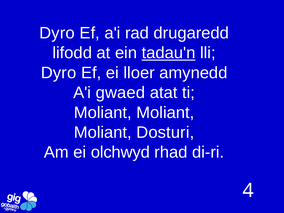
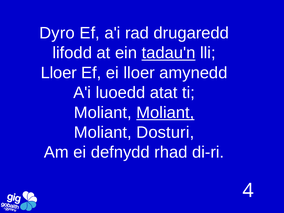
Dyro at (59, 73): Dyro -> Lloer
gwaed: gwaed -> luoedd
Moliant at (165, 113) underline: none -> present
olchwyd: olchwyd -> defnydd
